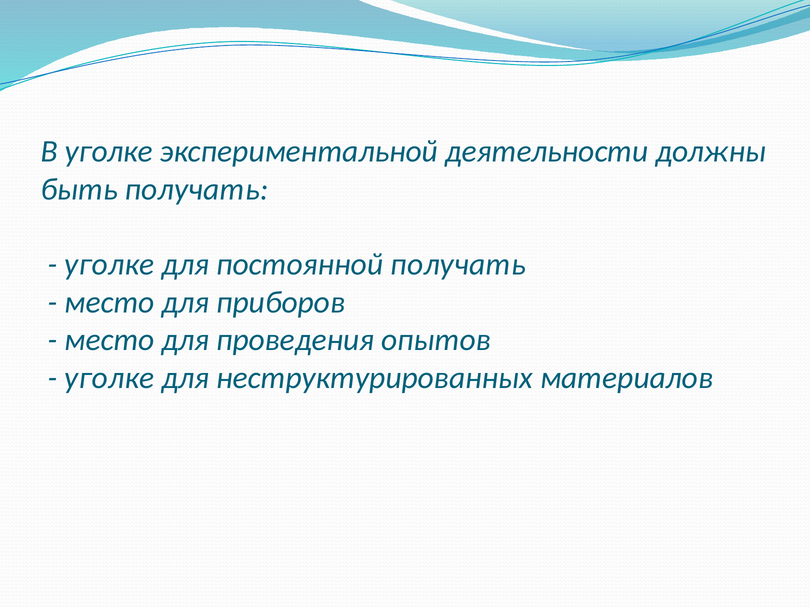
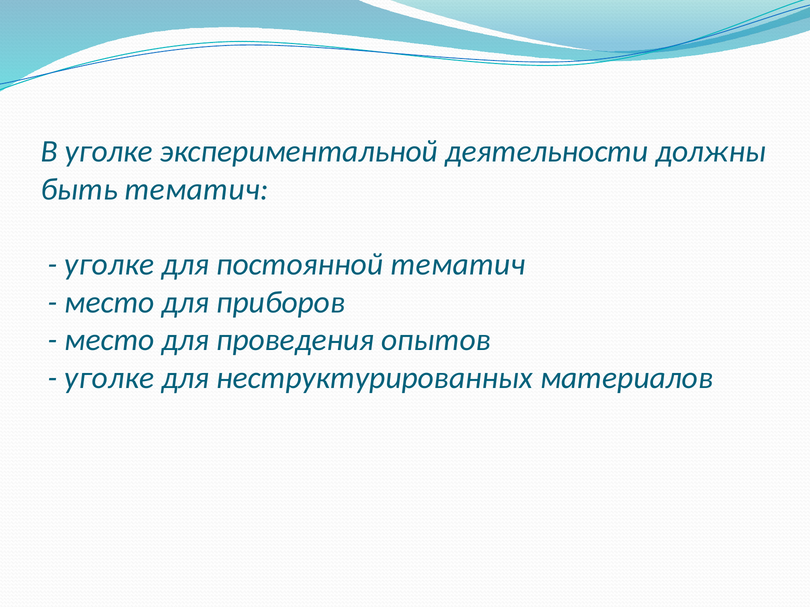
быть получать: получать -> тематич
постоянной получать: получать -> тематич
